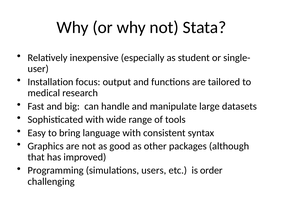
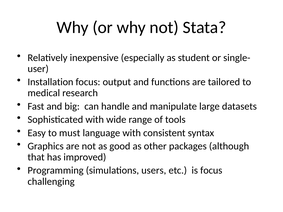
bring: bring -> must
is order: order -> focus
